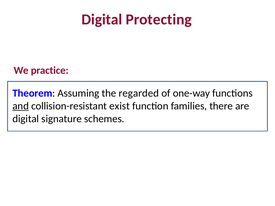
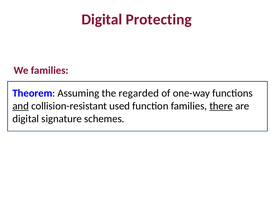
We practice: practice -> families
exist: exist -> used
there underline: none -> present
